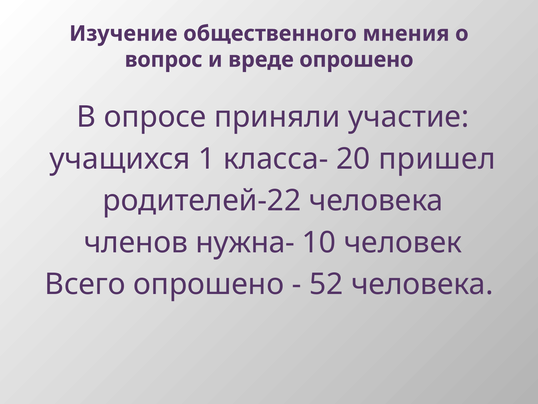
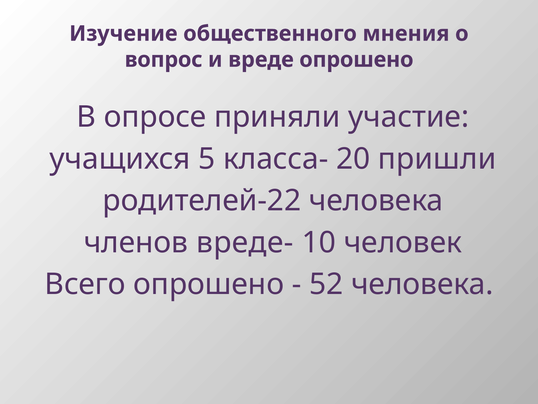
1: 1 -> 5
пришел: пришел -> пришли
нужна-: нужна- -> вреде-
